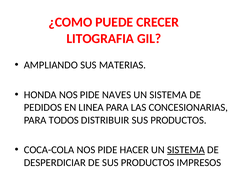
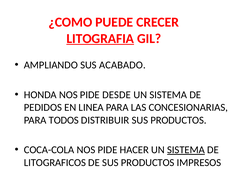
LITOGRAFIA underline: none -> present
MATERIAS: MATERIAS -> ACABADO
NAVES: NAVES -> DESDE
DESPERDICIAR: DESPERDICIAR -> LITOGRAFICOS
